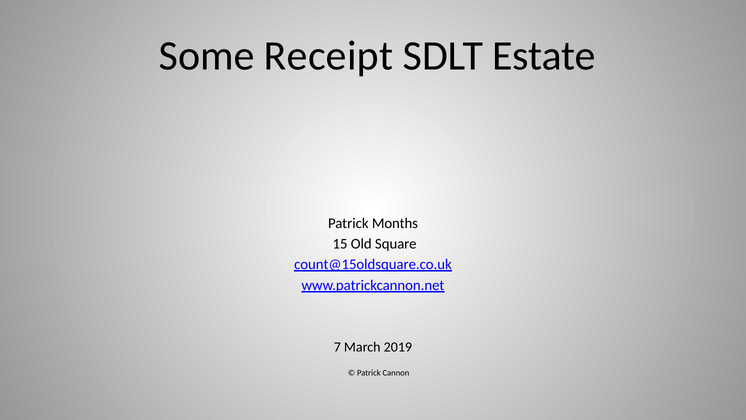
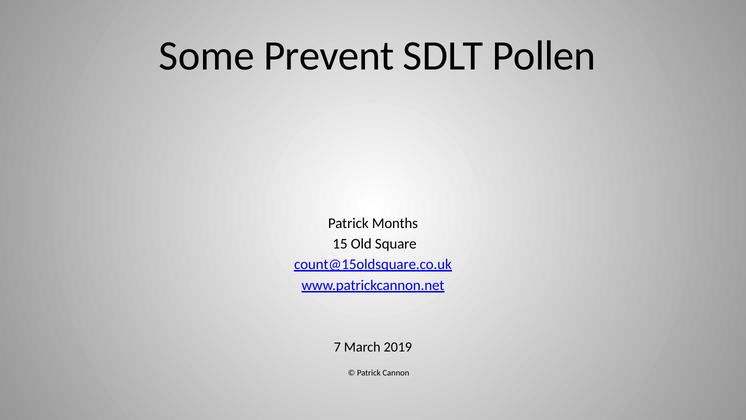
Receipt: Receipt -> Prevent
Estate: Estate -> Pollen
